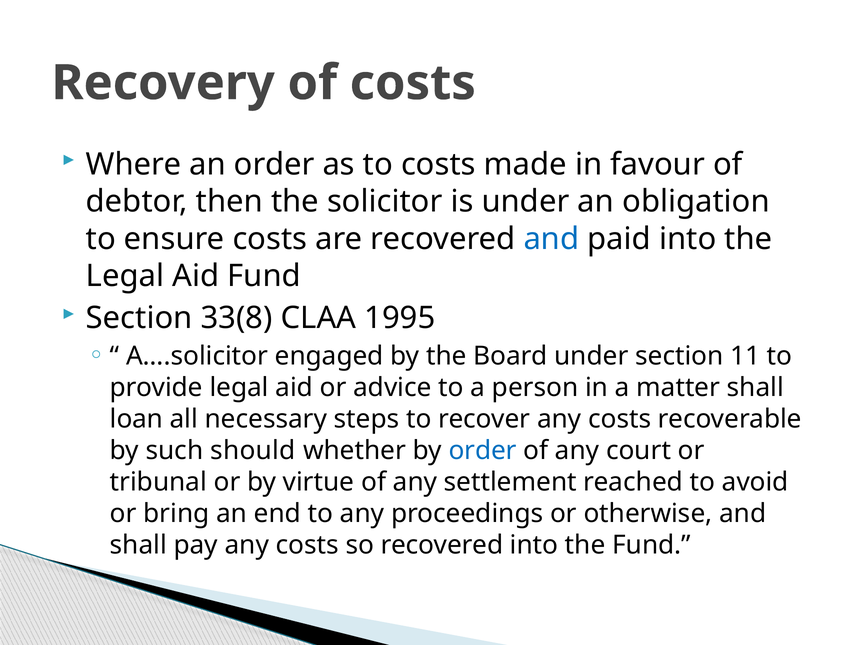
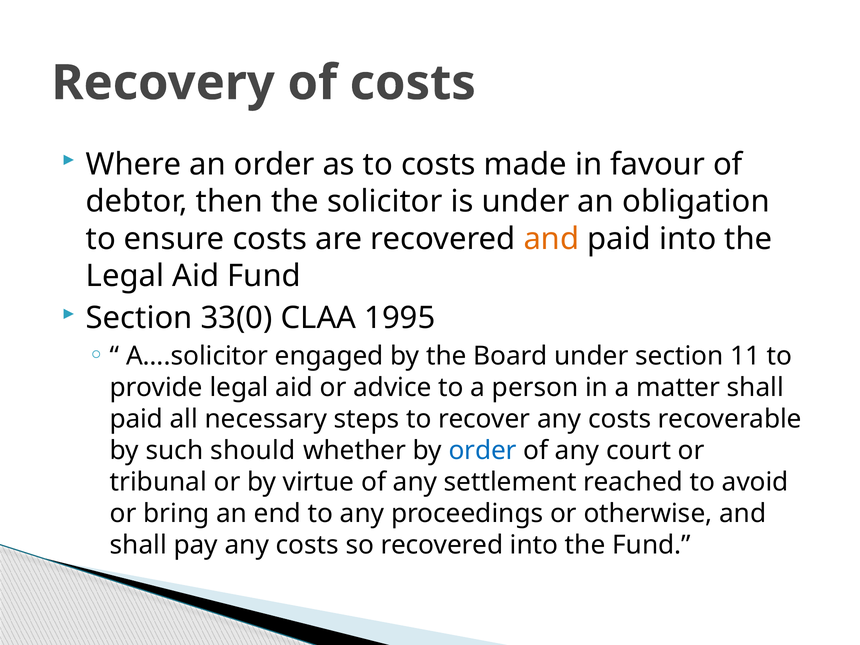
and at (551, 239) colour: blue -> orange
33(8: 33(8 -> 33(0
loan at (136, 419): loan -> paid
